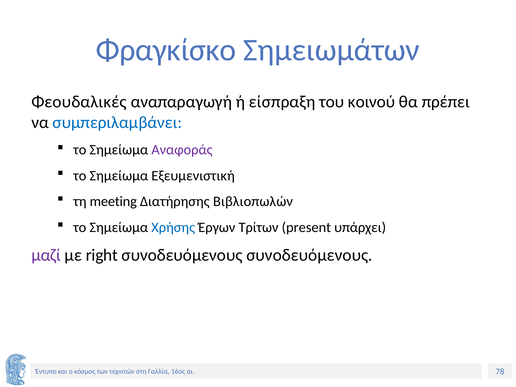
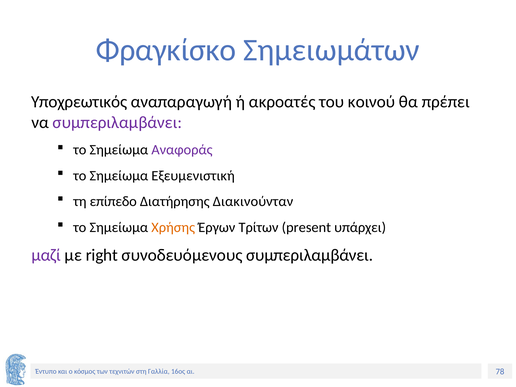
Φεουδαλικές: Φεουδαλικές -> Υποχρεωτικός
είσπραξη: είσπραξη -> ακροατές
συμπεριλαμβάνει at (117, 123) colour: blue -> purple
meeting: meeting -> επίπεδο
Βιβλιοπωλών: Βιβλιοπωλών -> Διακινούνταν
Χρήσης colour: blue -> orange
συνοδευόμενους συνοδευόμενους: συνοδευόμενους -> συμπεριλαμβάνει
